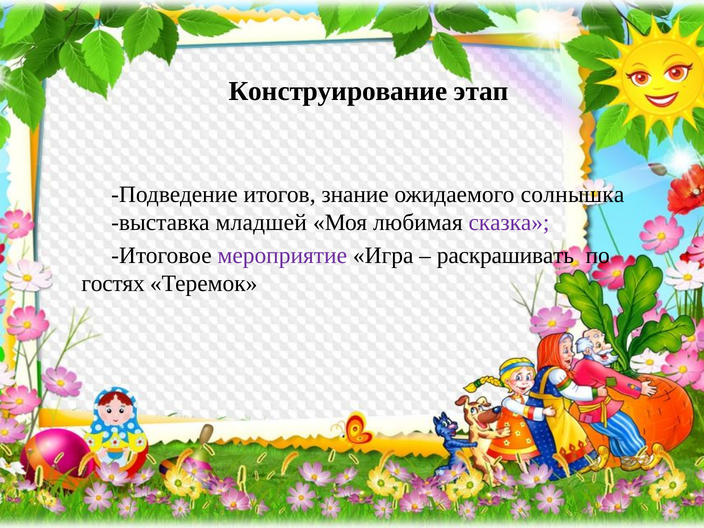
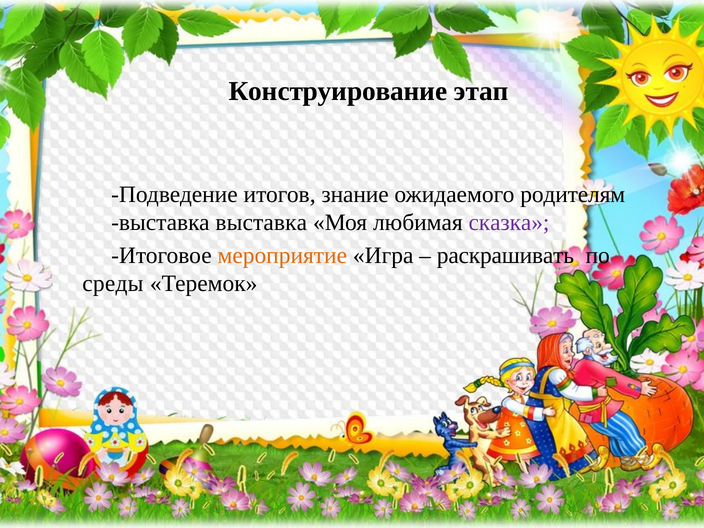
солнышка: солнышка -> родителям
выставка младшей: младшей -> выставка
мероприятие colour: purple -> orange
гостях: гостях -> среды
